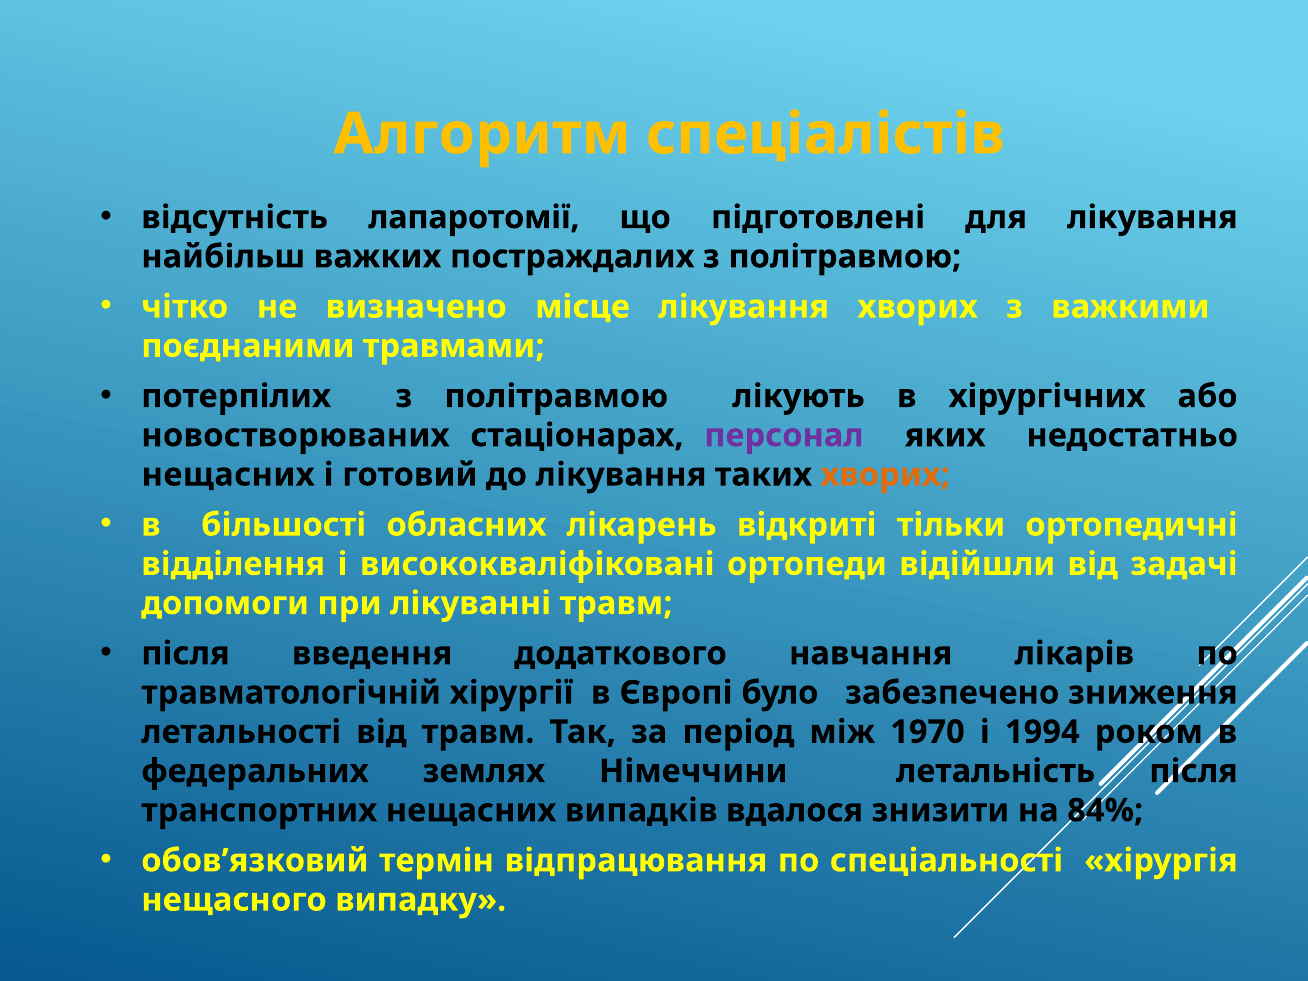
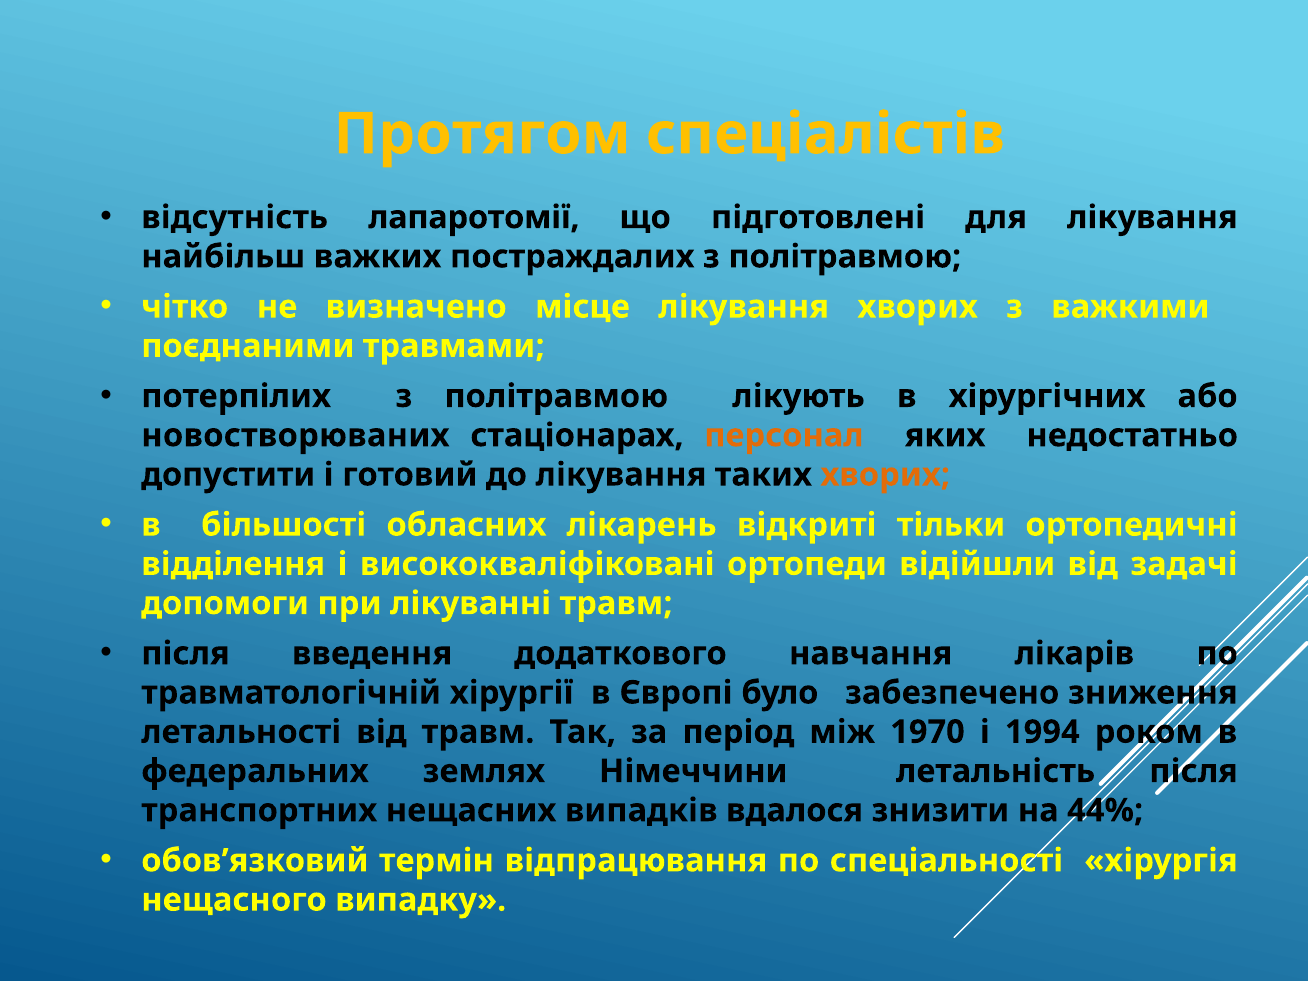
Алгоритм: Алгоритм -> Протягом
персонал colour: purple -> orange
нещасних at (228, 475): нещасних -> допустити
84%: 84% -> 44%
